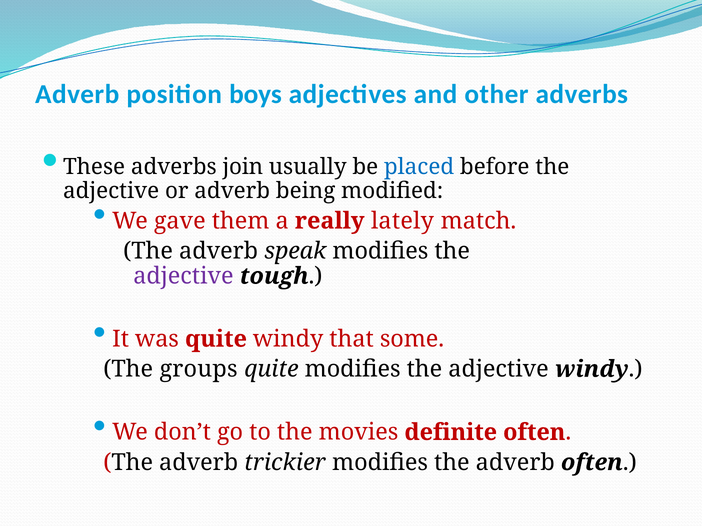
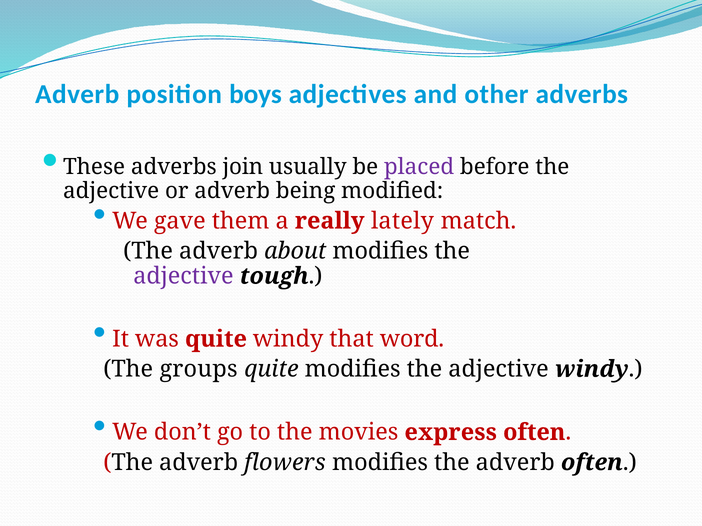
placed colour: blue -> purple
speak: speak -> about
some: some -> word
definite: definite -> express
trickier: trickier -> flowers
